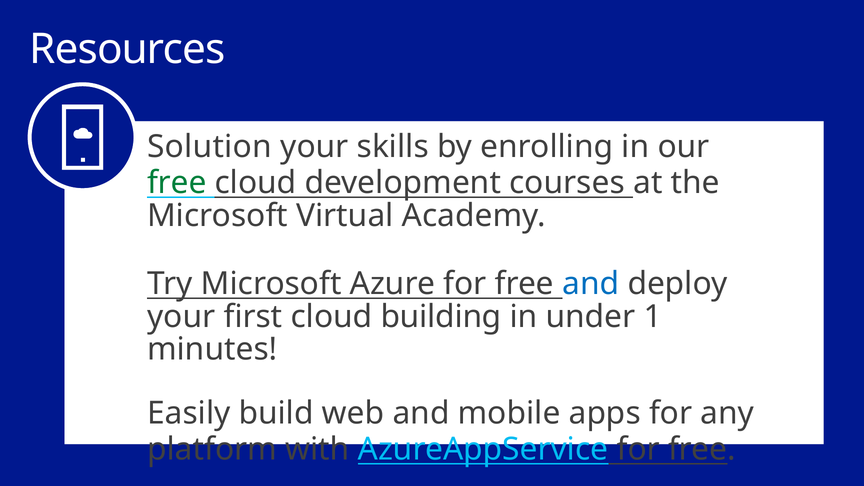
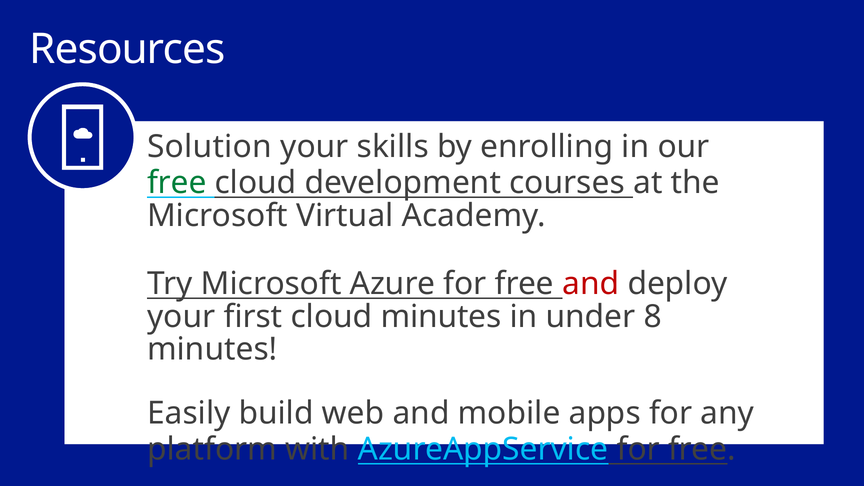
and at (591, 284) colour: blue -> red
cloud building: building -> minutes
1: 1 -> 8
